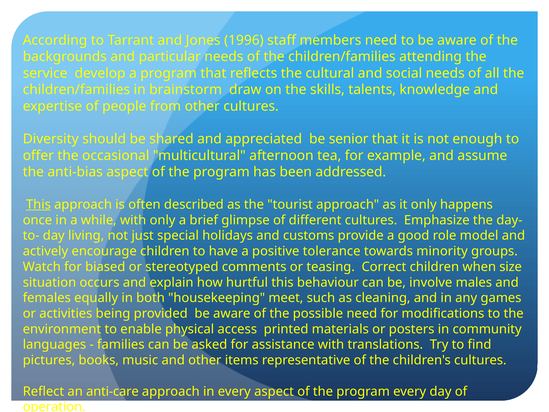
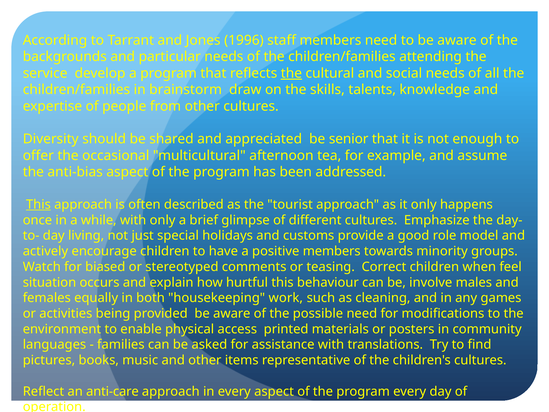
the at (291, 73) underline: none -> present
positive tolerance: tolerance -> members
size: size -> feel
meet: meet -> work
